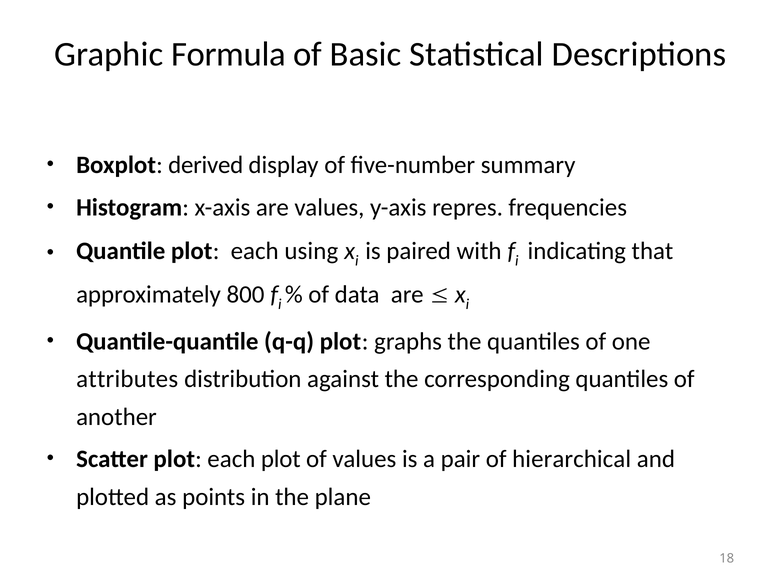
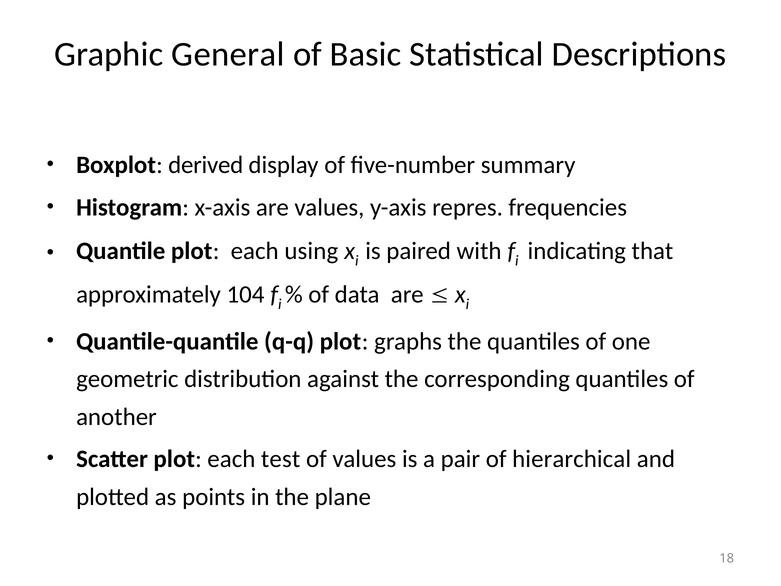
Formula: Formula -> General
800: 800 -> 104
attributes: attributes -> geometric
each plot: plot -> test
